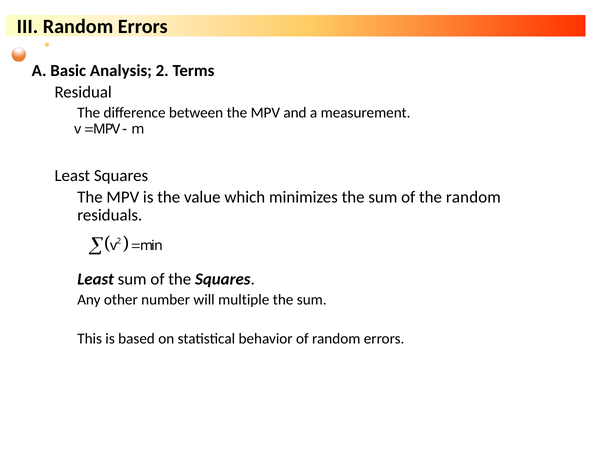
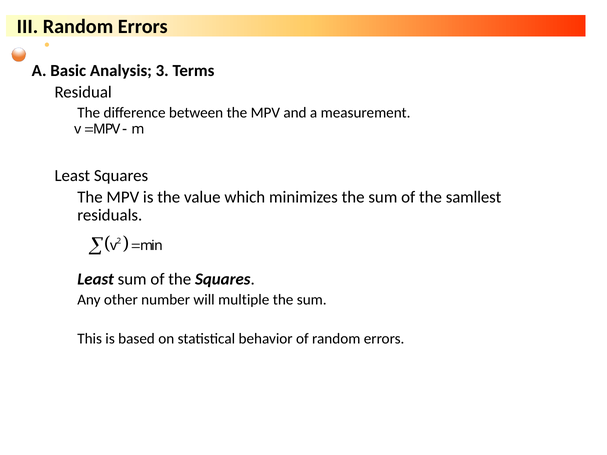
Analysis 2: 2 -> 3
the random: random -> samllest
